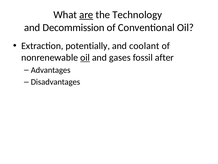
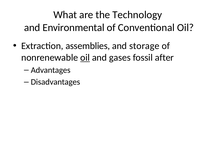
are underline: present -> none
Decommission: Decommission -> Environmental
potentially: potentially -> assemblies
coolant: coolant -> storage
